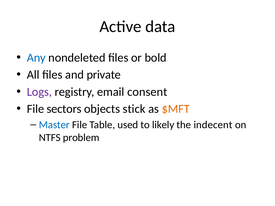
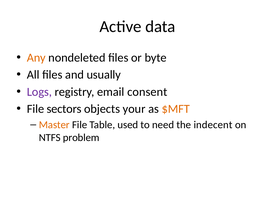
Any colour: blue -> orange
bold: bold -> byte
private: private -> usually
stick: stick -> your
Master colour: blue -> orange
likely: likely -> need
